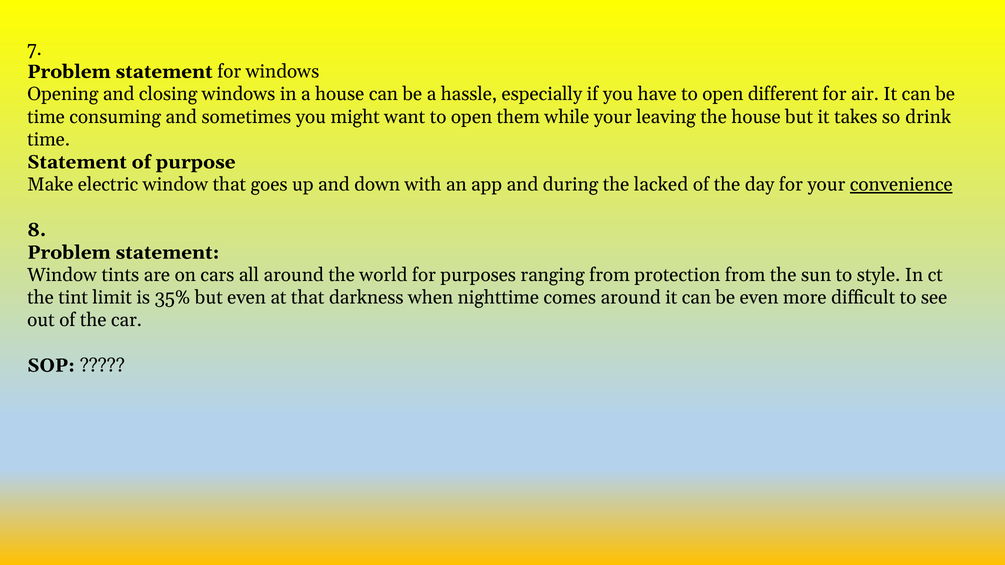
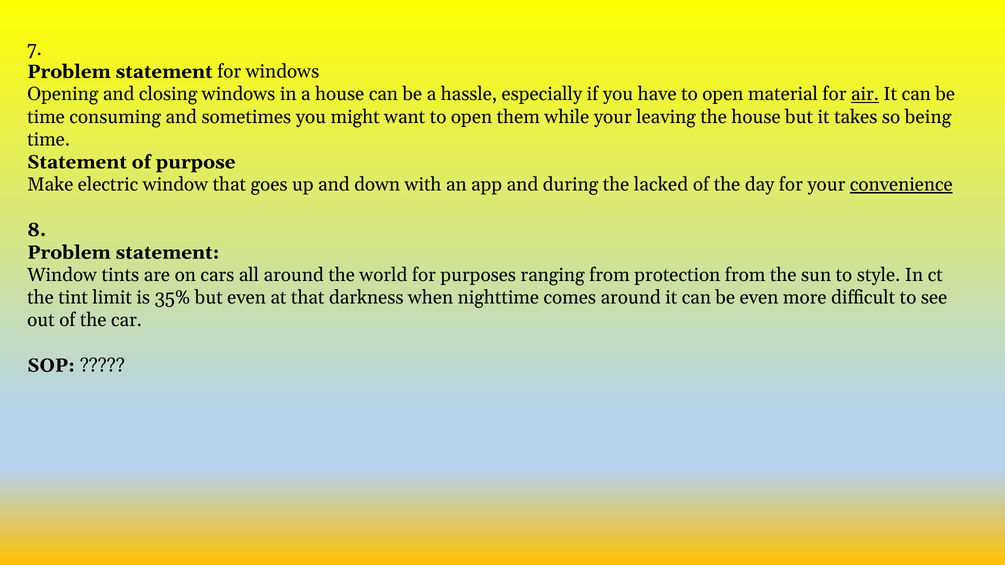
different: different -> material
air underline: none -> present
drink: drink -> being
